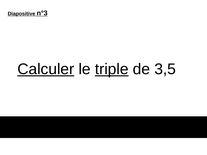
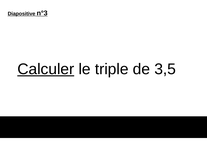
triple underline: present -> none
